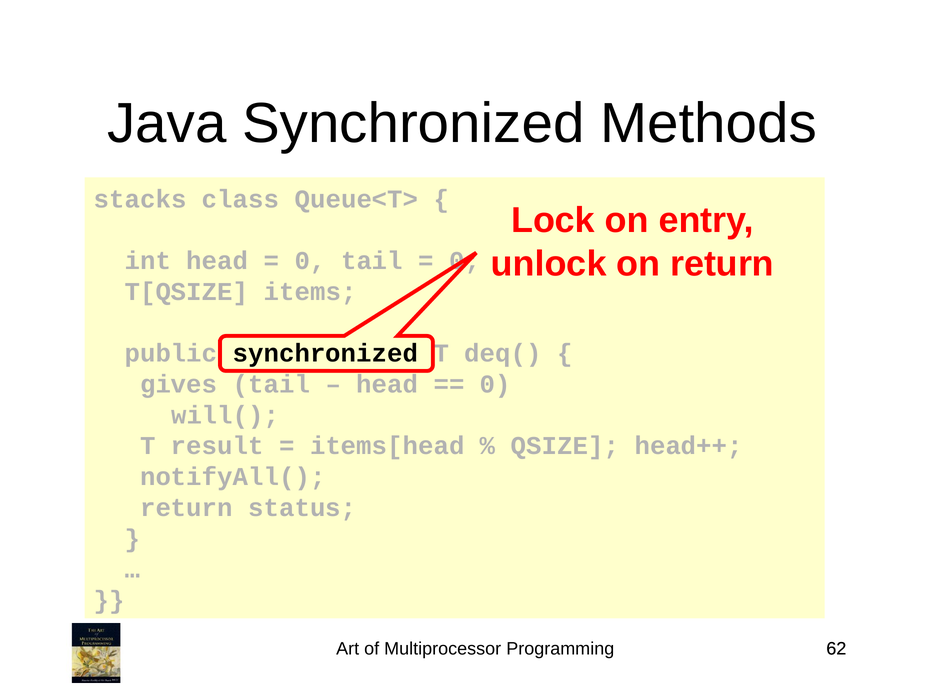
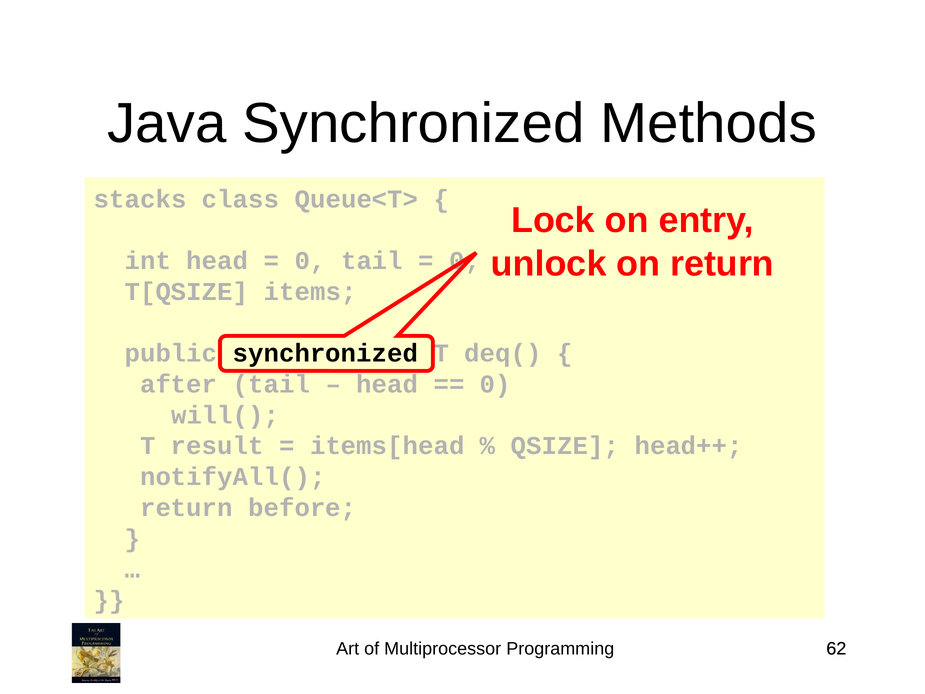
gives: gives -> after
status: status -> before
